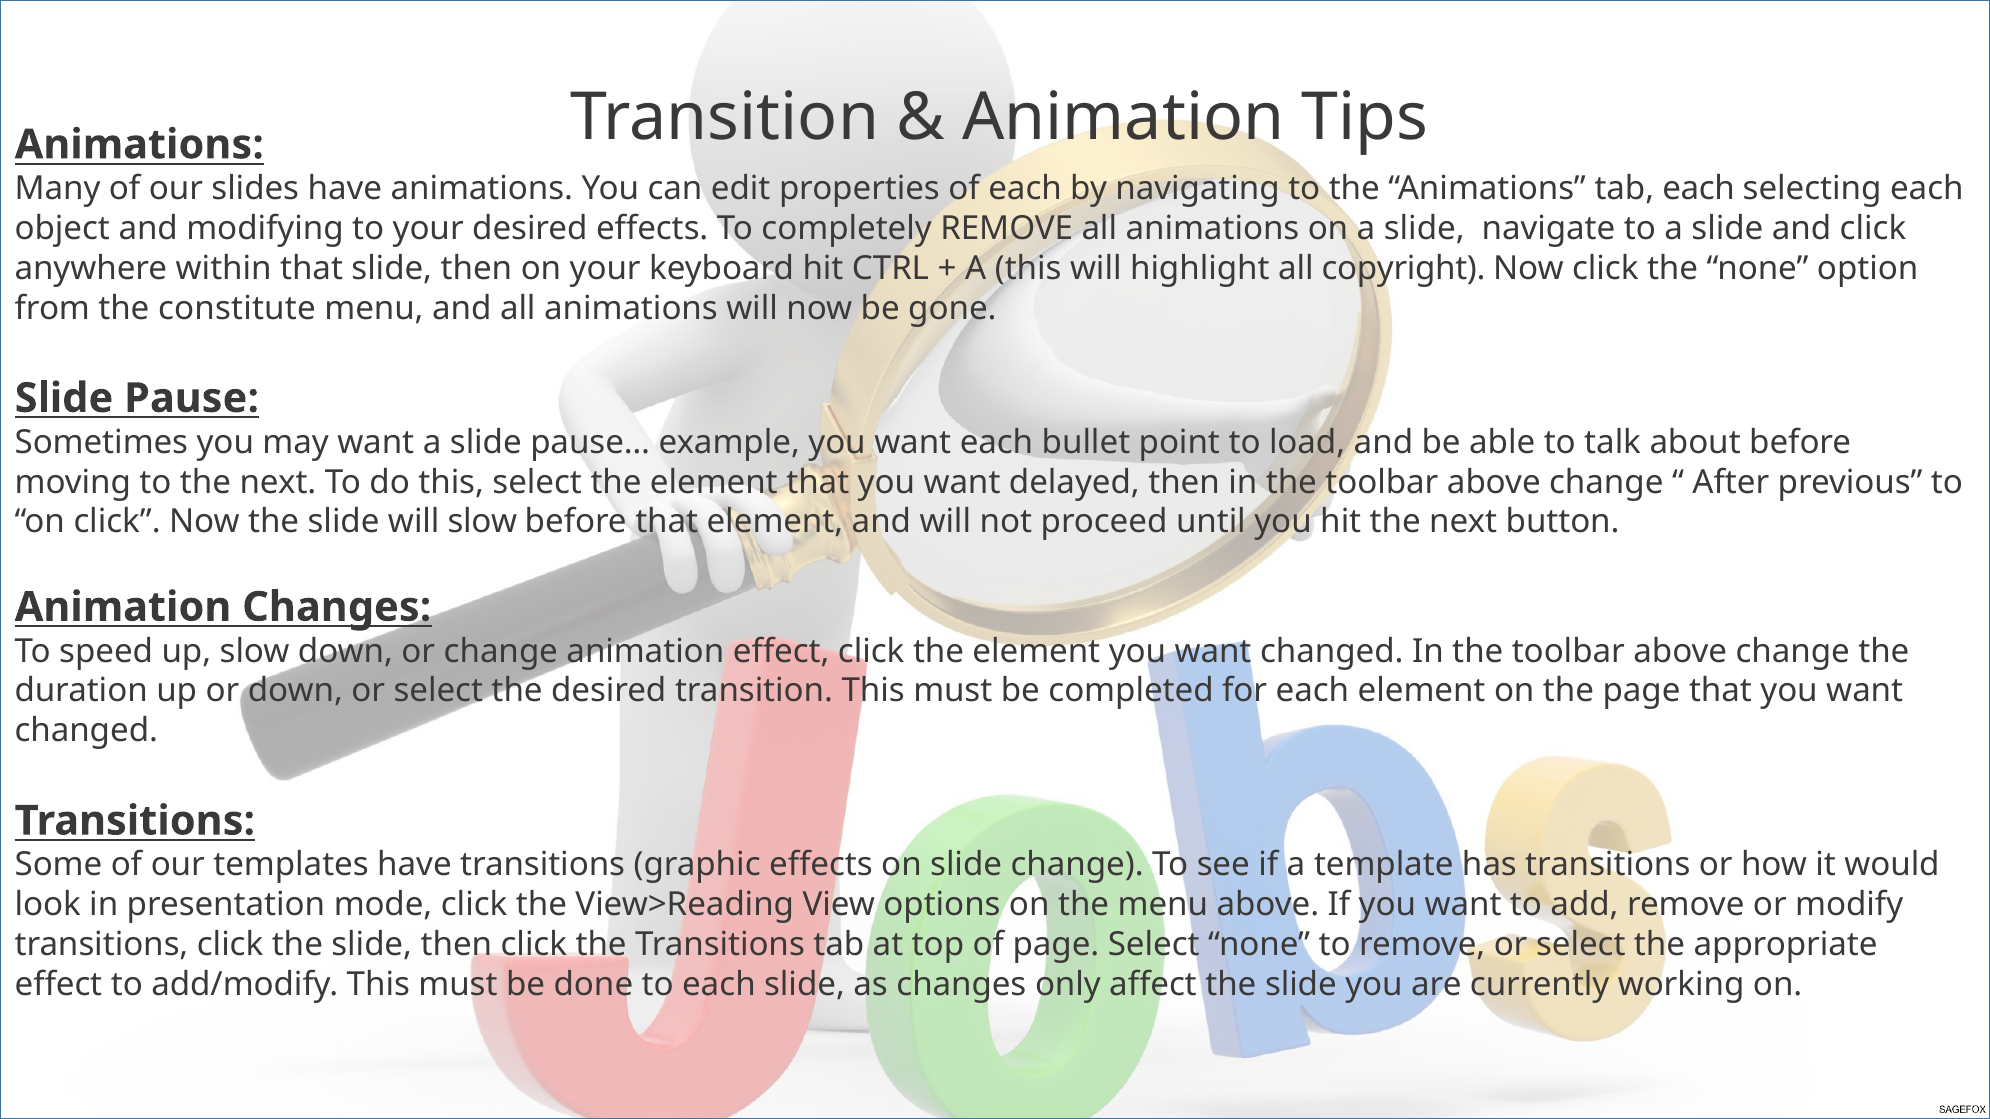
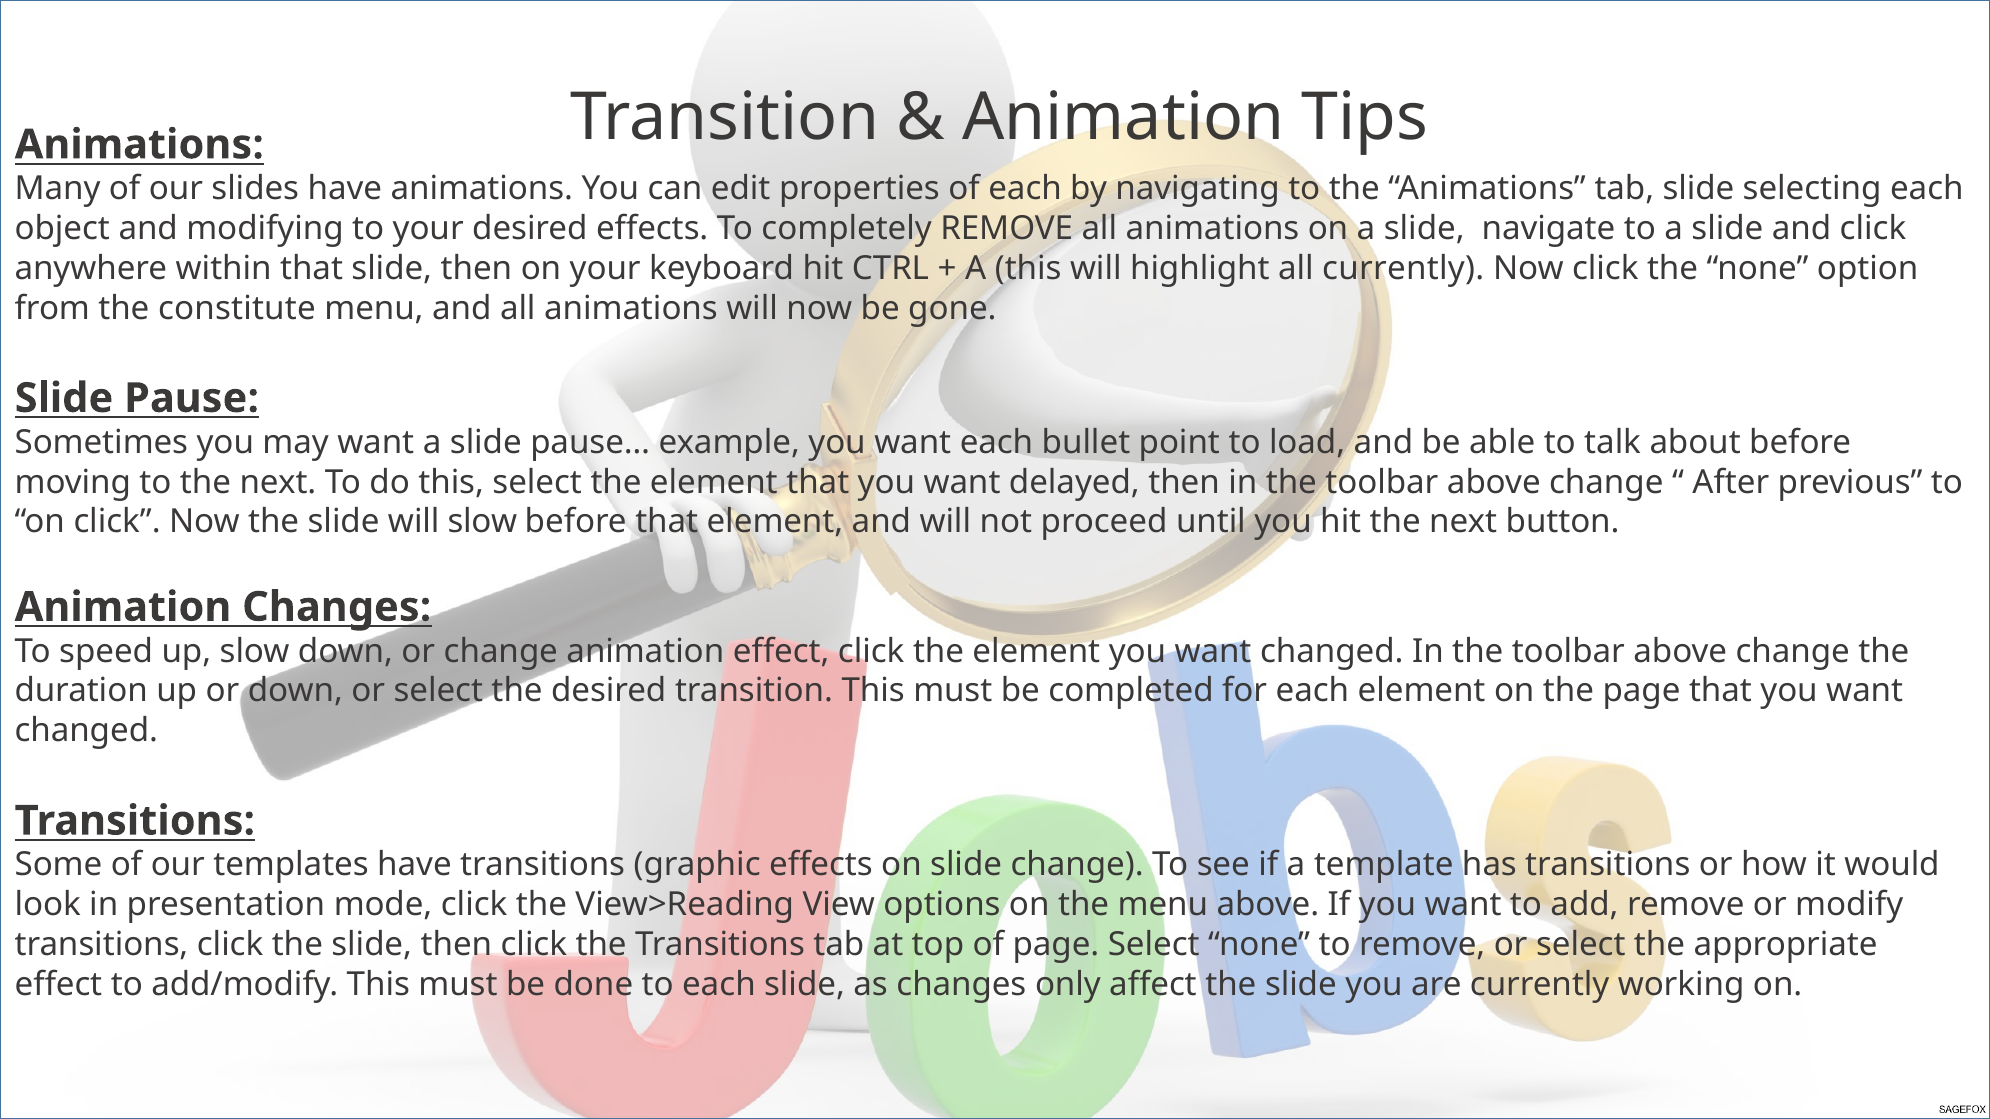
tab each: each -> slide
all copyright: copyright -> currently
